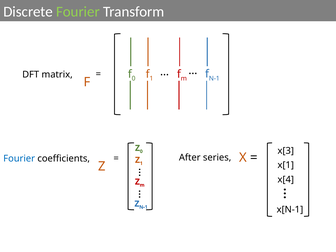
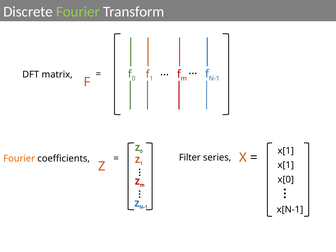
x[3 at (286, 151): x[3 -> x[1
After: After -> Filter
Fourier at (19, 159) colour: blue -> orange
x[4: x[4 -> x[0
